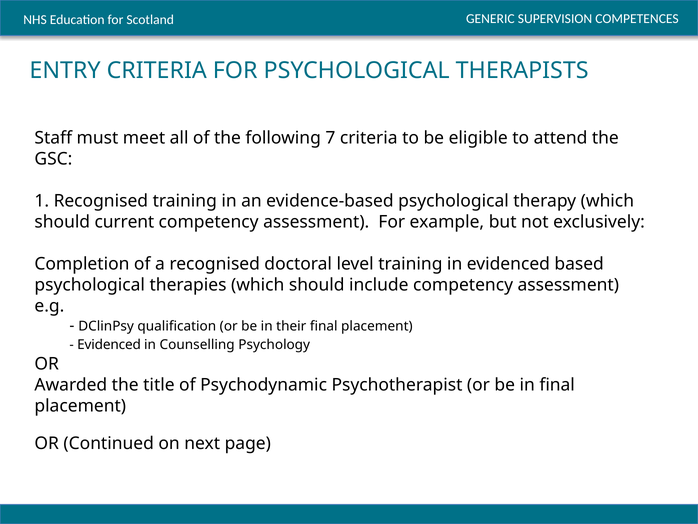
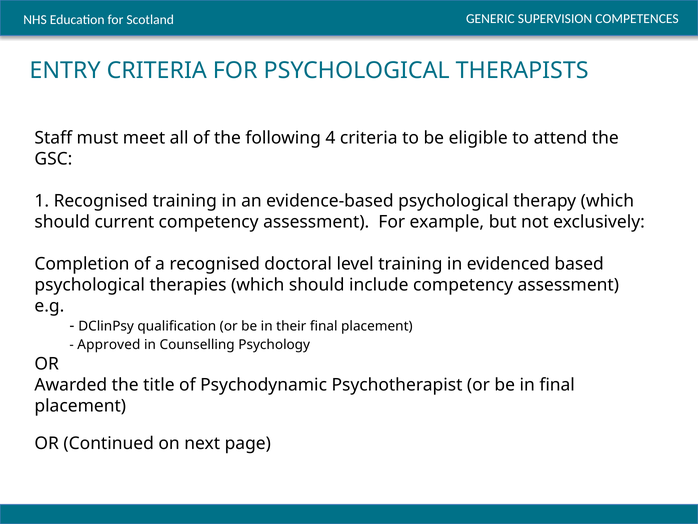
7: 7 -> 4
Evidenced at (109, 344): Evidenced -> Approved
